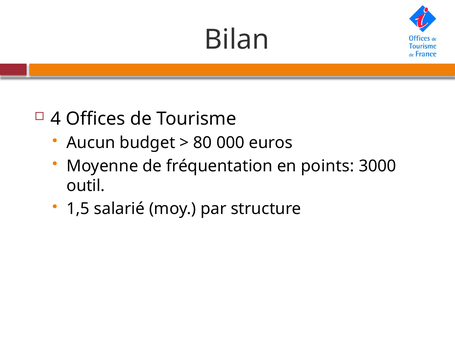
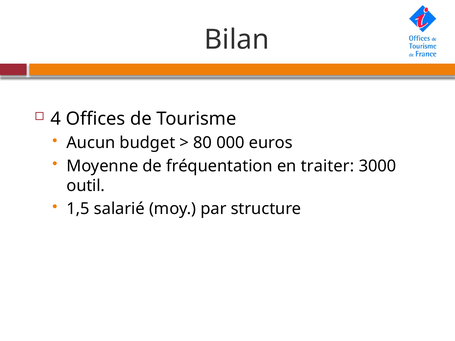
points: points -> traiter
